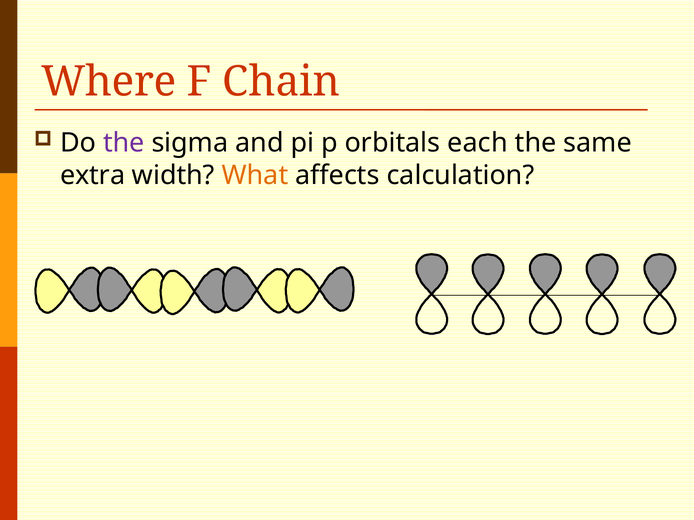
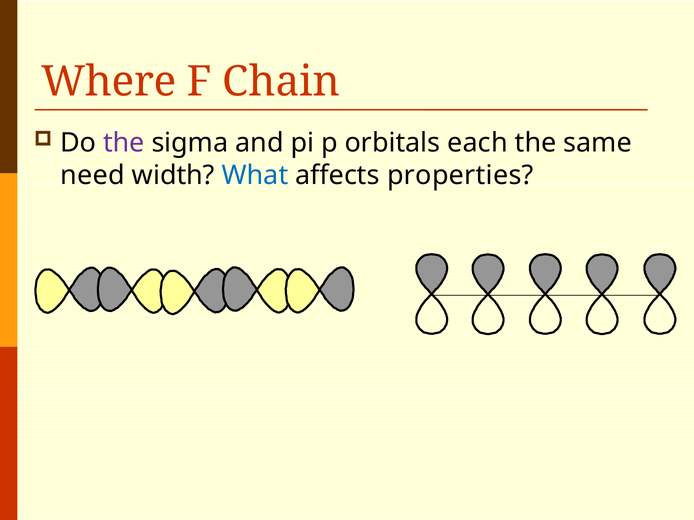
extra: extra -> need
What colour: orange -> blue
calculation: calculation -> properties
